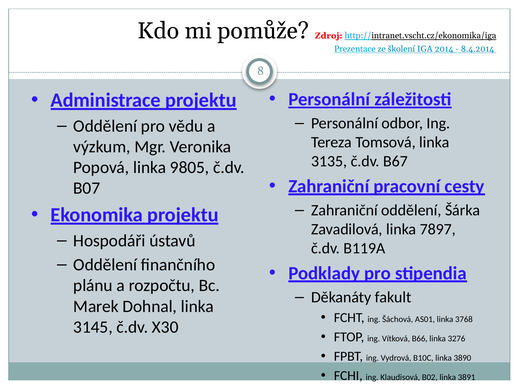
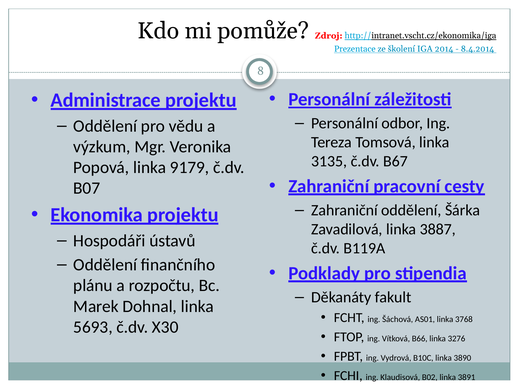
9805: 9805 -> 9179
7897: 7897 -> 3887
3145: 3145 -> 5693
